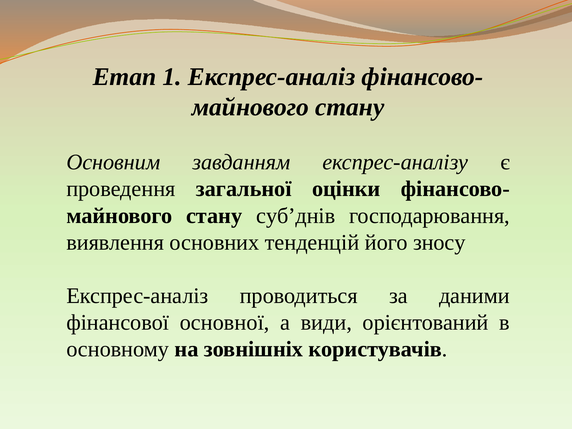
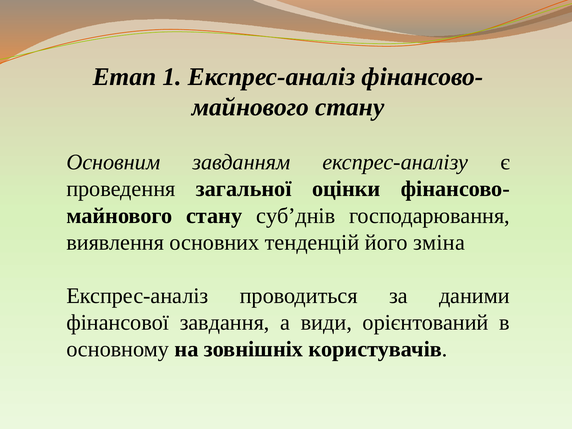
зносу: зносу -> зміна
основної: основної -> завдання
